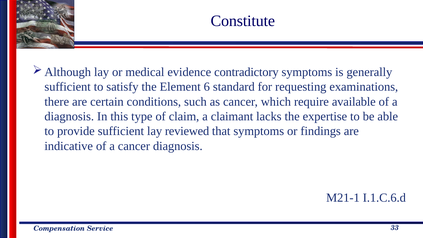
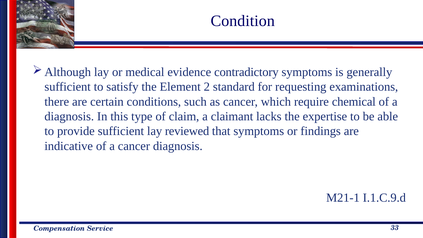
Constitute: Constitute -> Condition
6: 6 -> 2
available: available -> chemical
I.1.C.6.d: I.1.C.6.d -> I.1.C.9.d
